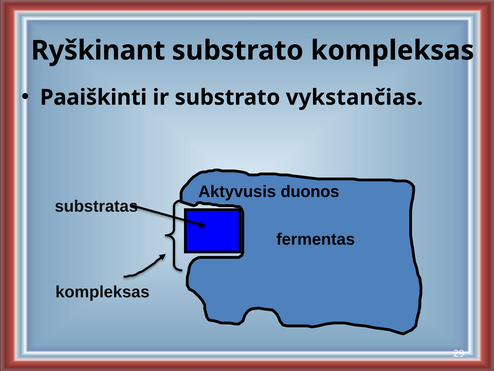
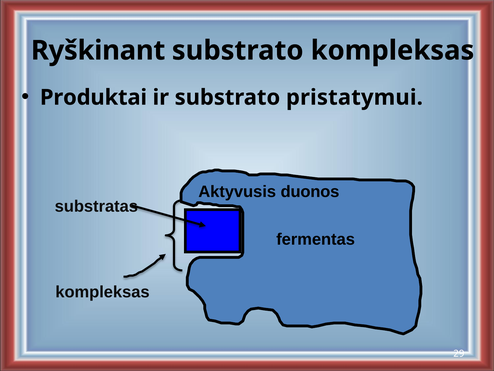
Paaiškinti: Paaiškinti -> Produktai
vykstančias: vykstančias -> pristatymui
